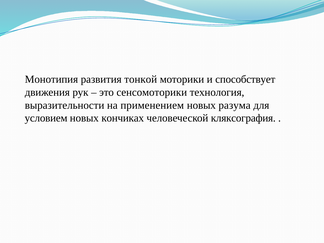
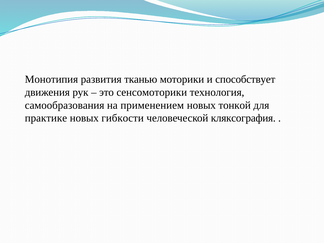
тонкой: тонкой -> тканью
выразительности: выразительности -> самообразования
разума: разума -> тонкой
условием: условием -> практике
кончиках: кончиках -> гибкости
